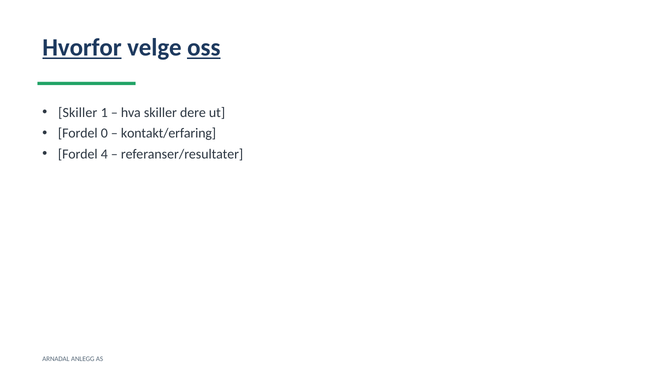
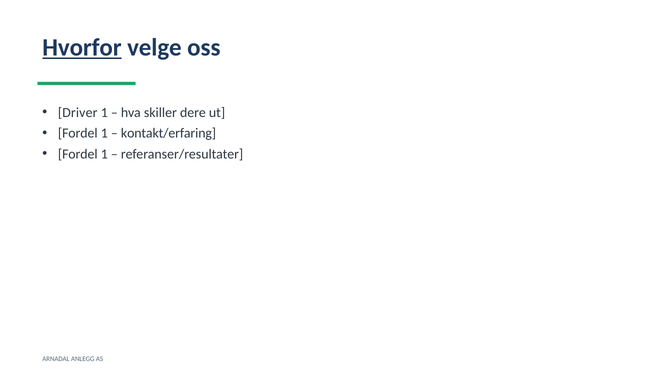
oss underline: present -> none
Skiller at (78, 113): Skiller -> Driver
0 at (104, 133): 0 -> 1
4 at (104, 154): 4 -> 1
